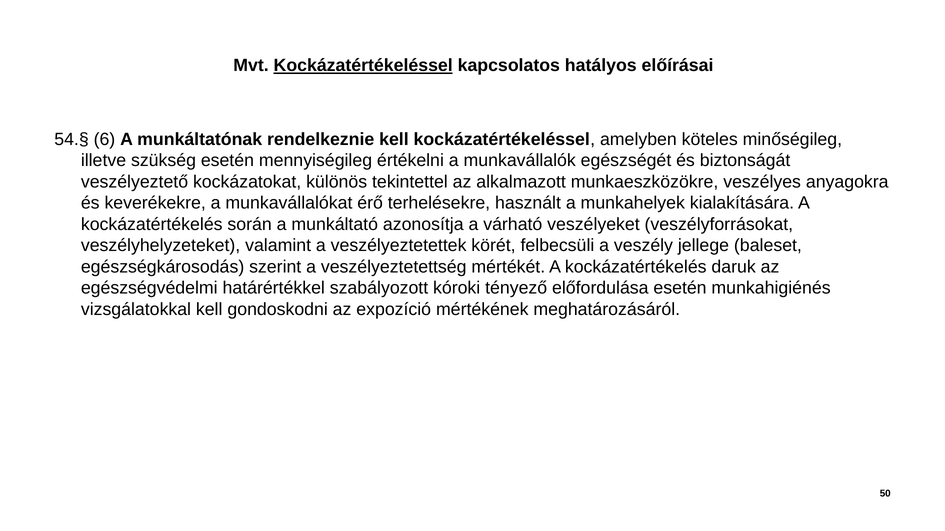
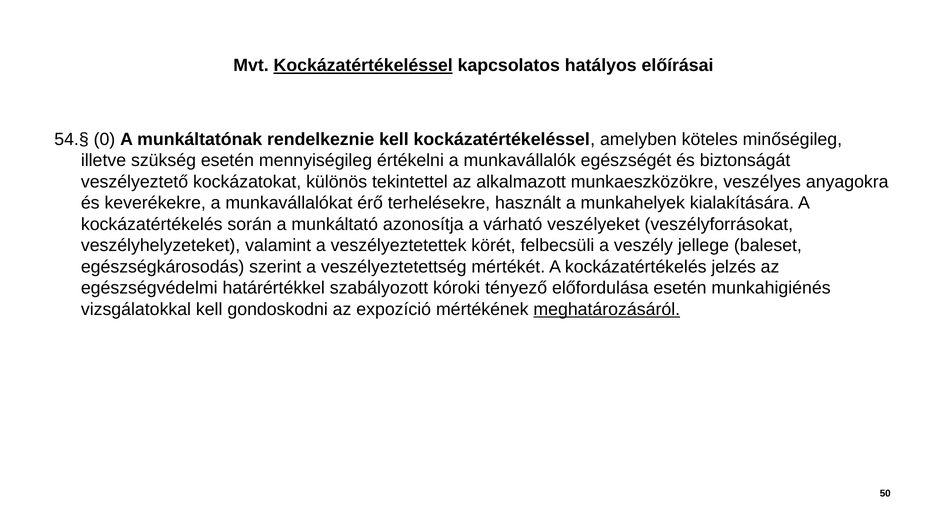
6: 6 -> 0
daruk: daruk -> jelzés
meghatározásáról underline: none -> present
